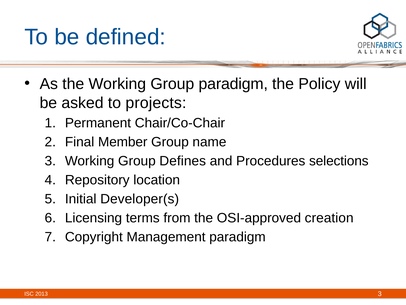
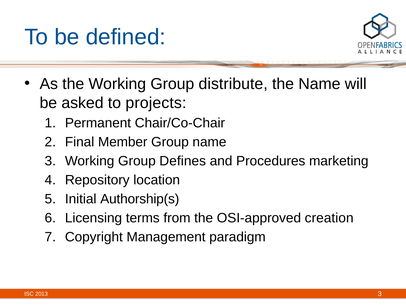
Group paradigm: paradigm -> distribute
the Policy: Policy -> Name
selections: selections -> marketing
Developer(s: Developer(s -> Authorship(s
